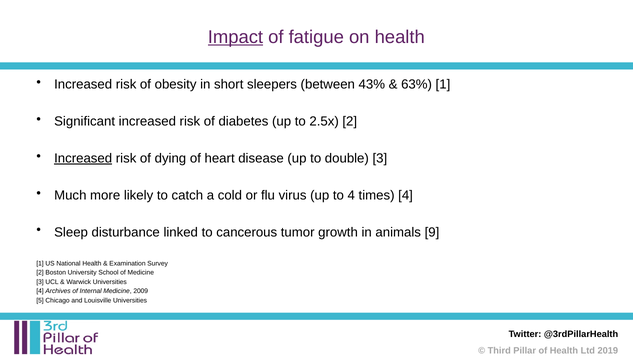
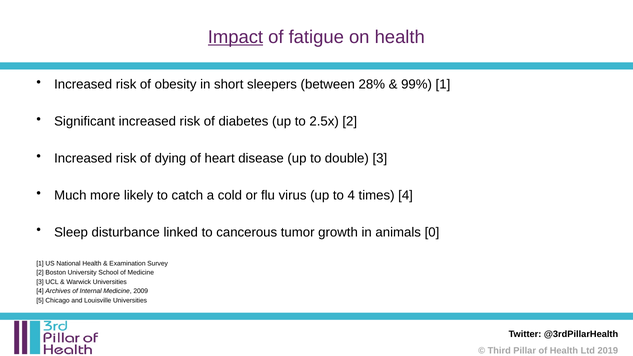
43%: 43% -> 28%
63%: 63% -> 99%
Increased at (83, 158) underline: present -> none
9: 9 -> 0
